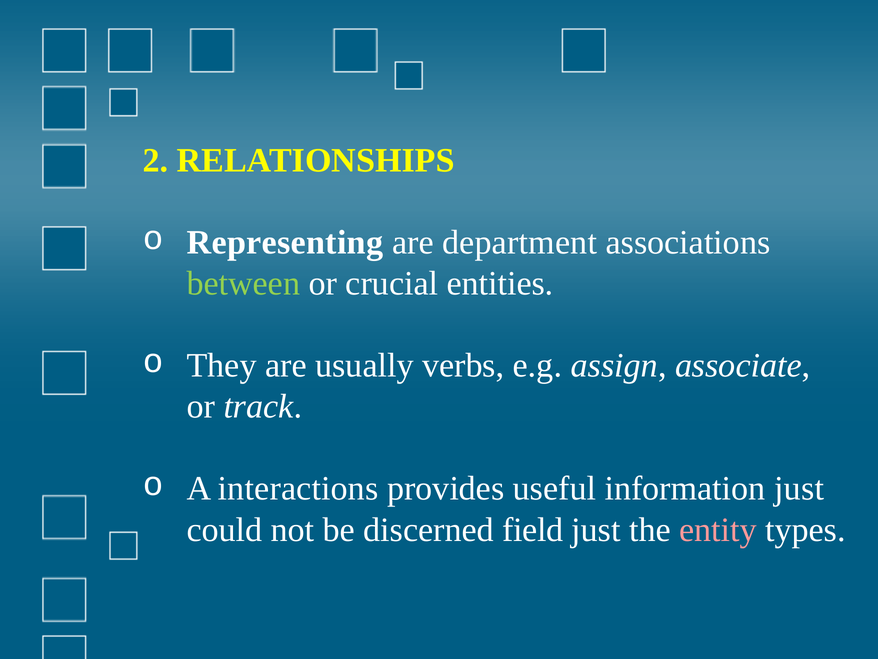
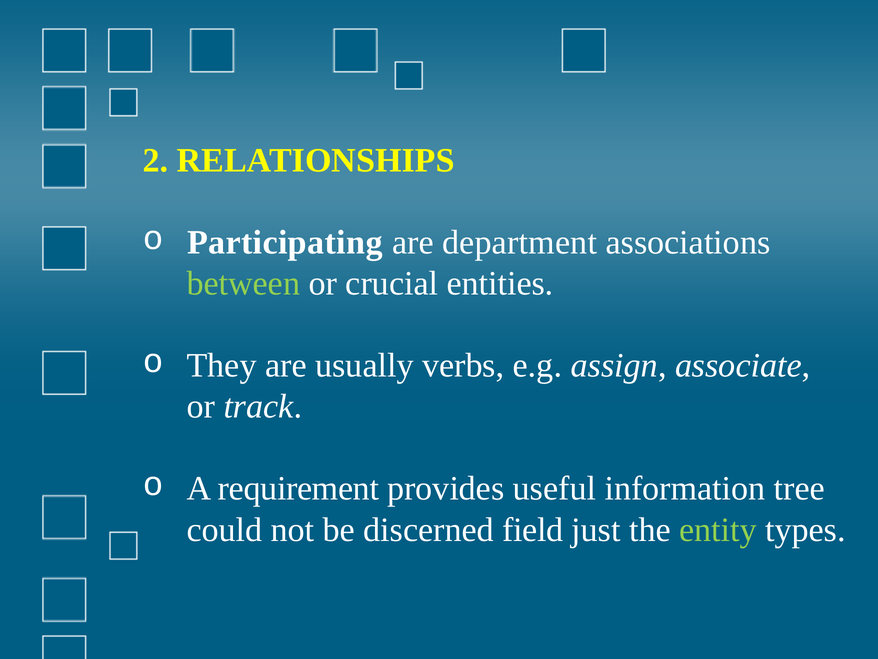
Representing: Representing -> Participating
interactions: interactions -> requirement
information just: just -> tree
entity colour: pink -> light green
